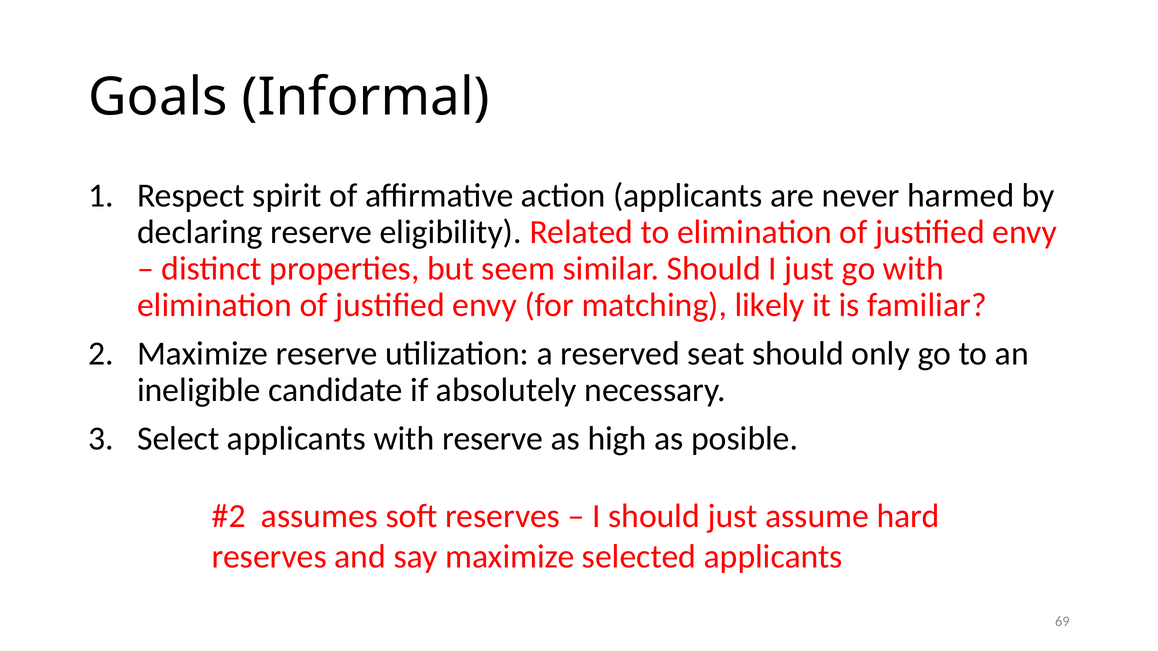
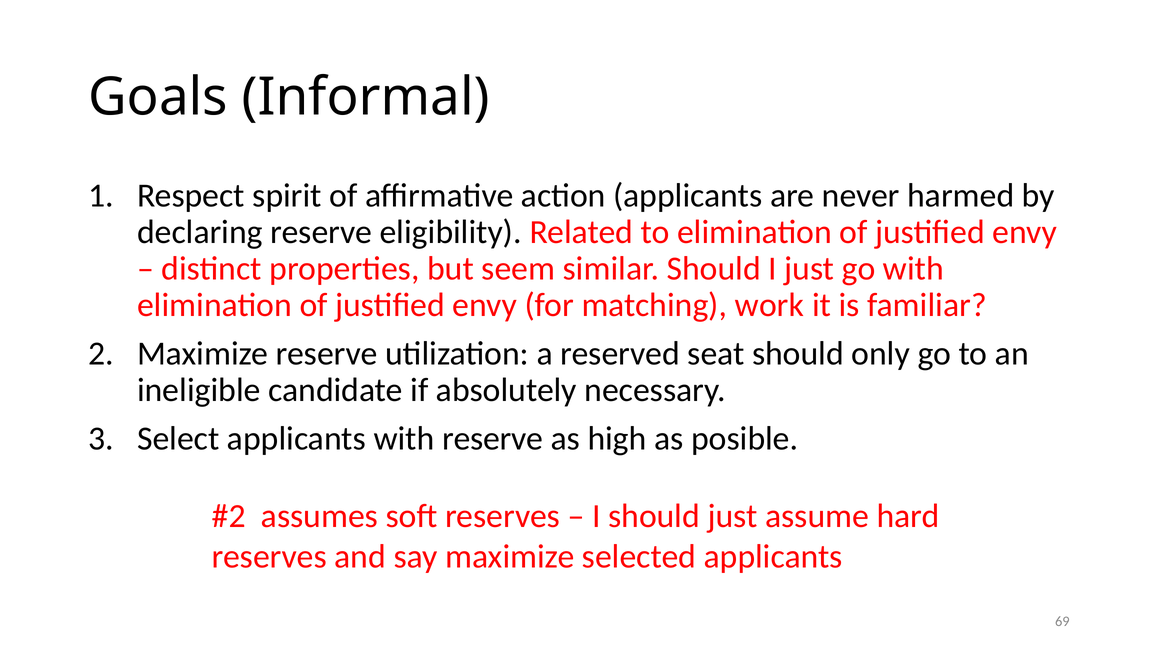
likely: likely -> work
